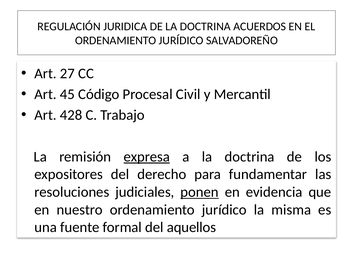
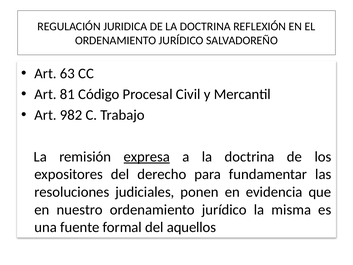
ACUERDOS: ACUERDOS -> REFLEXIÓN
27: 27 -> 63
45: 45 -> 81
428: 428 -> 982
ponen underline: present -> none
